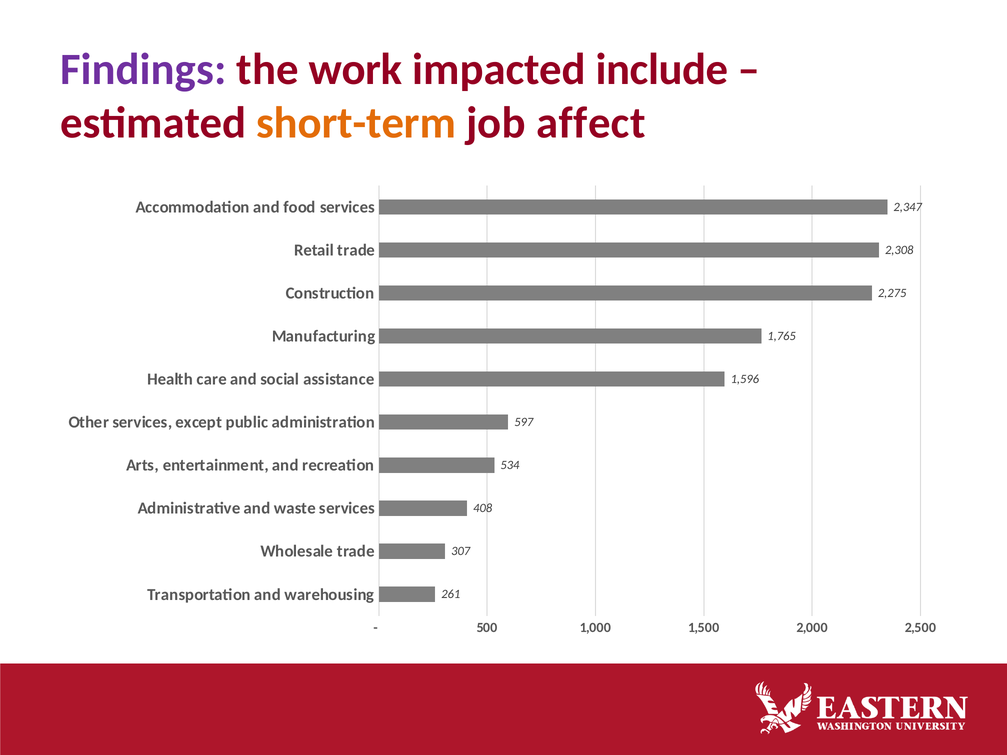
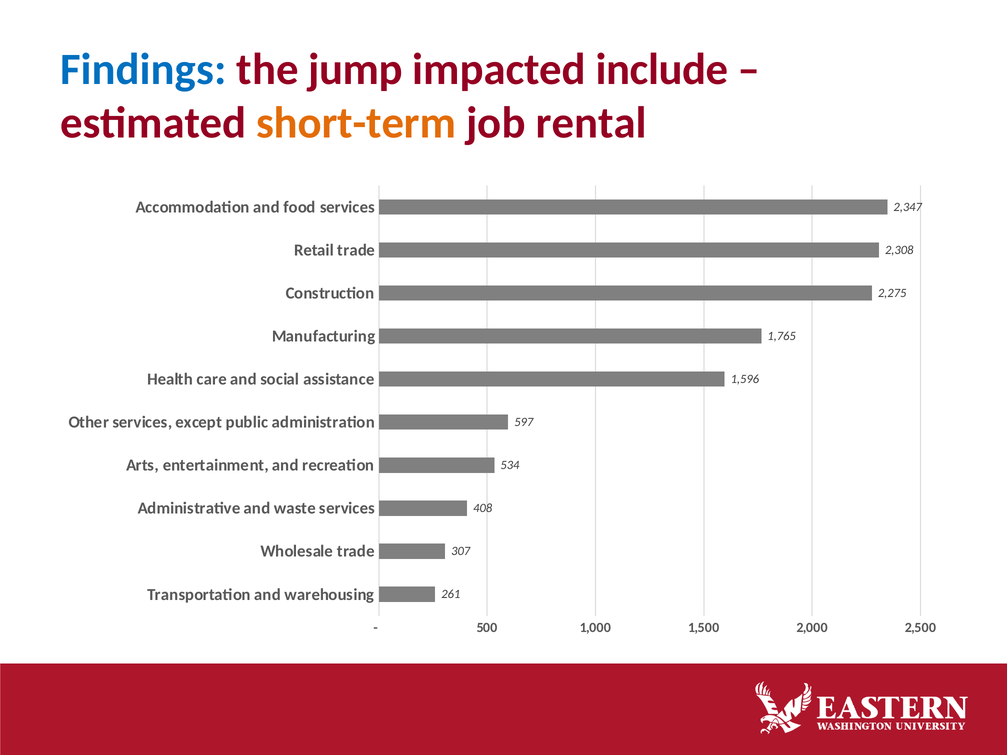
Findings colour: purple -> blue
work: work -> jump
affect: affect -> rental
